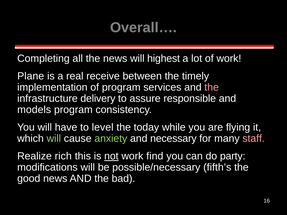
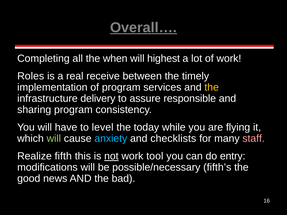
Overall… underline: none -> present
the news: news -> when
Plane: Plane -> Roles
the at (212, 87) colour: pink -> yellow
models: models -> sharing
anxiety colour: light green -> light blue
necessary: necessary -> checklists
rich: rich -> fifth
find: find -> tool
party: party -> entry
